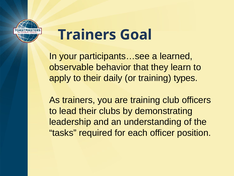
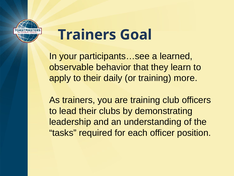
types: types -> more
